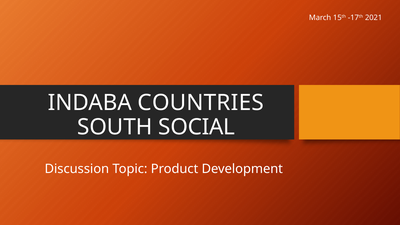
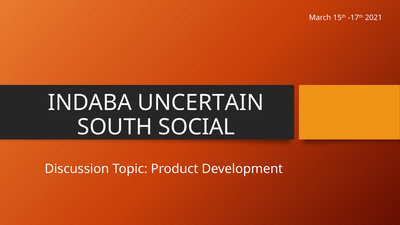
COUNTRIES: COUNTRIES -> UNCERTAIN
